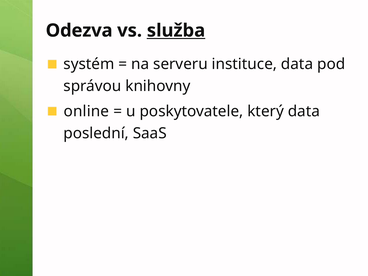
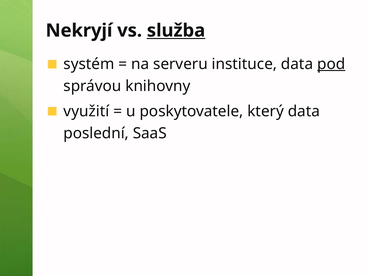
Odezva: Odezva -> Nekryjí
pod underline: none -> present
online: online -> využití
